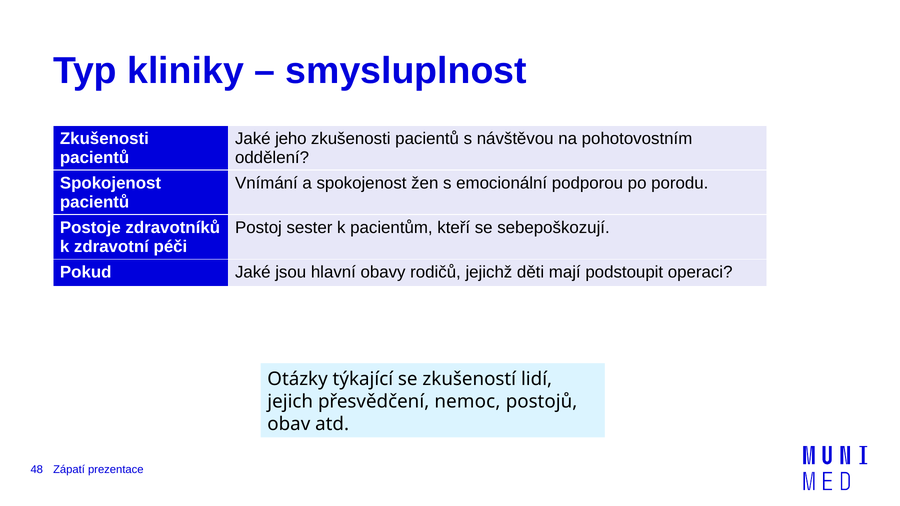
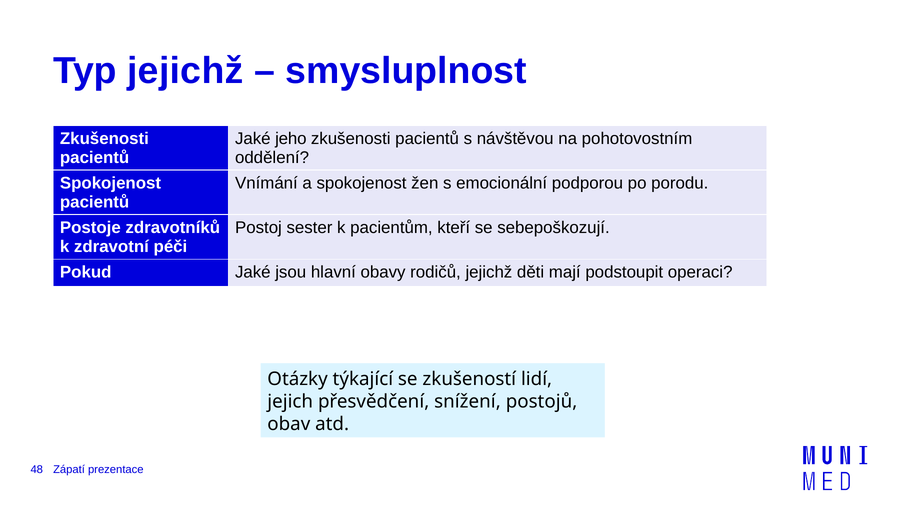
Typ kliniky: kliniky -> jejichž
nemoc: nemoc -> snížení
